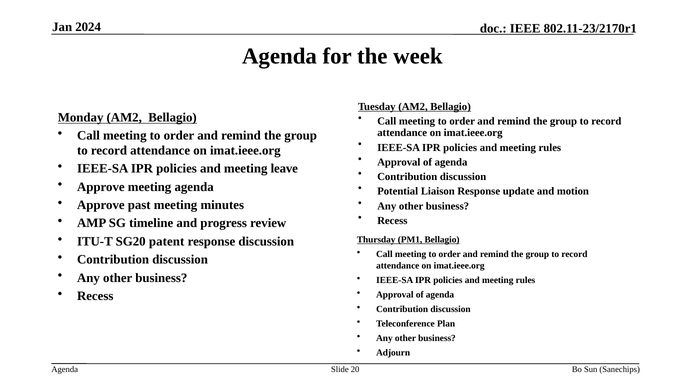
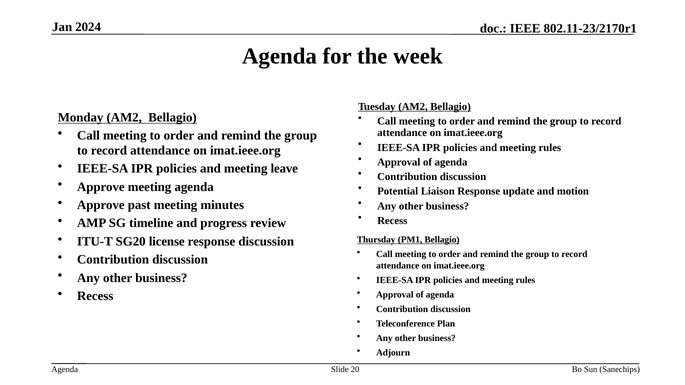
patent: patent -> license
